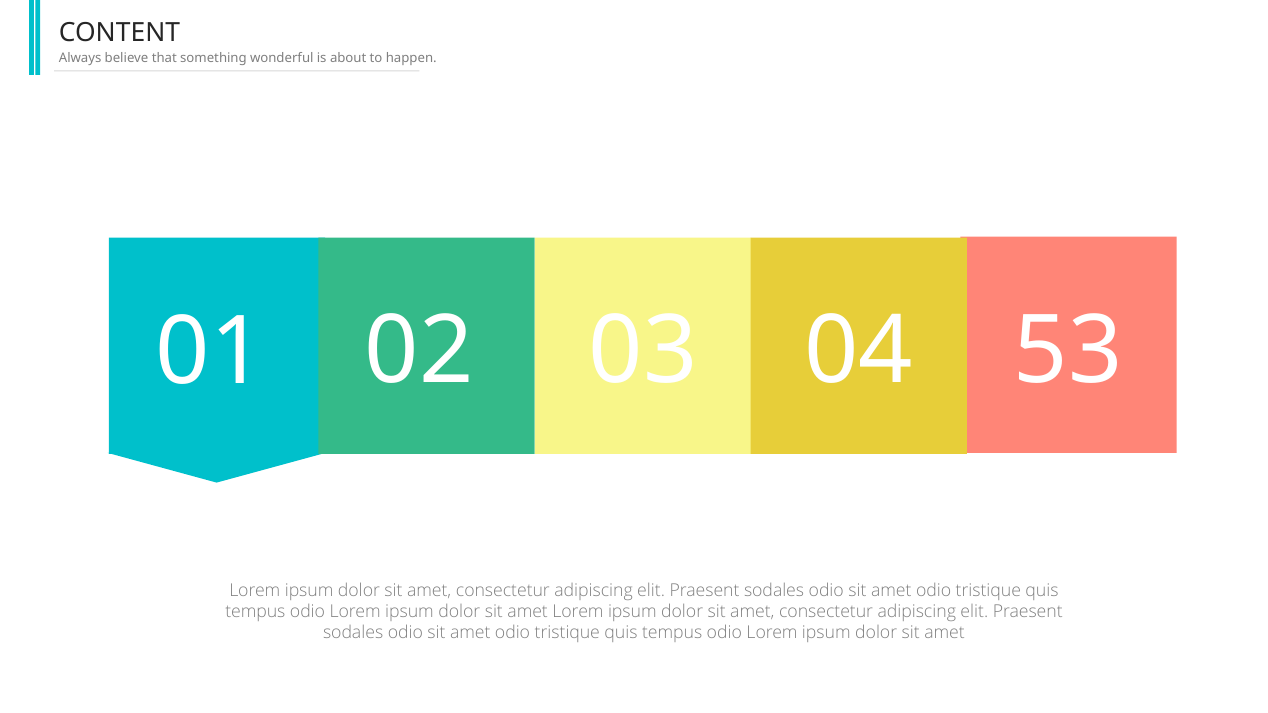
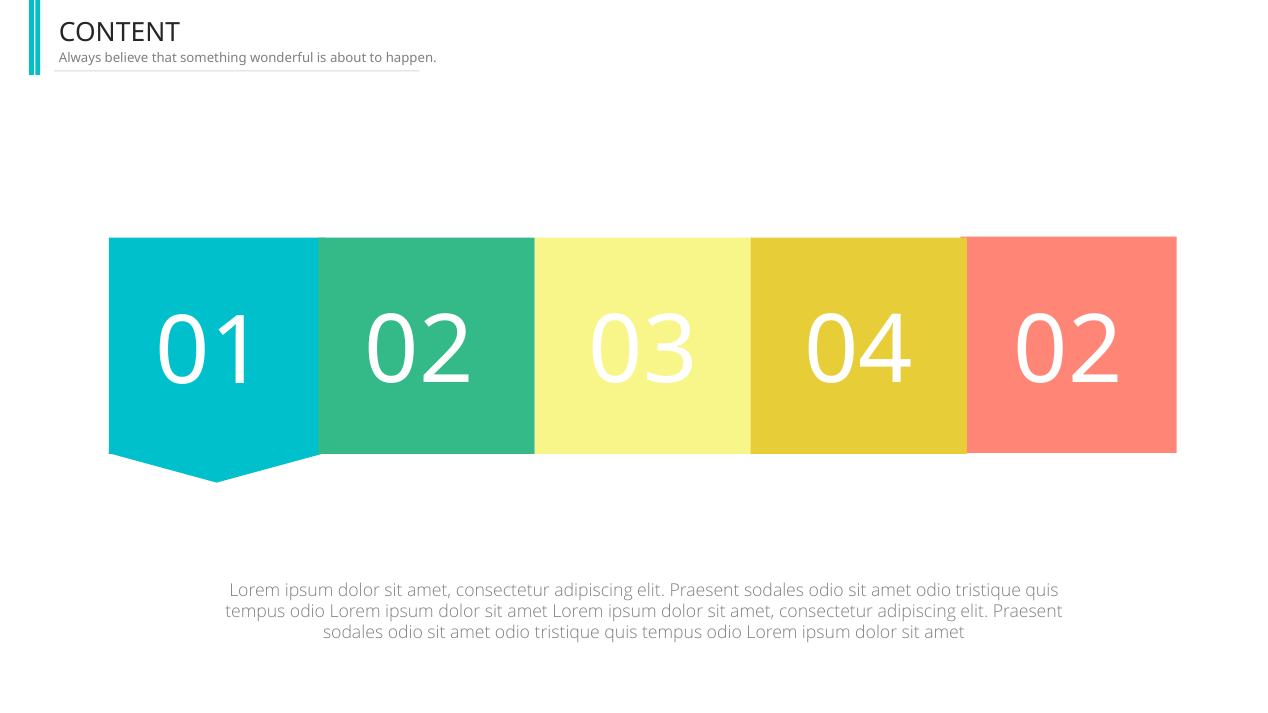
04 53: 53 -> 02
